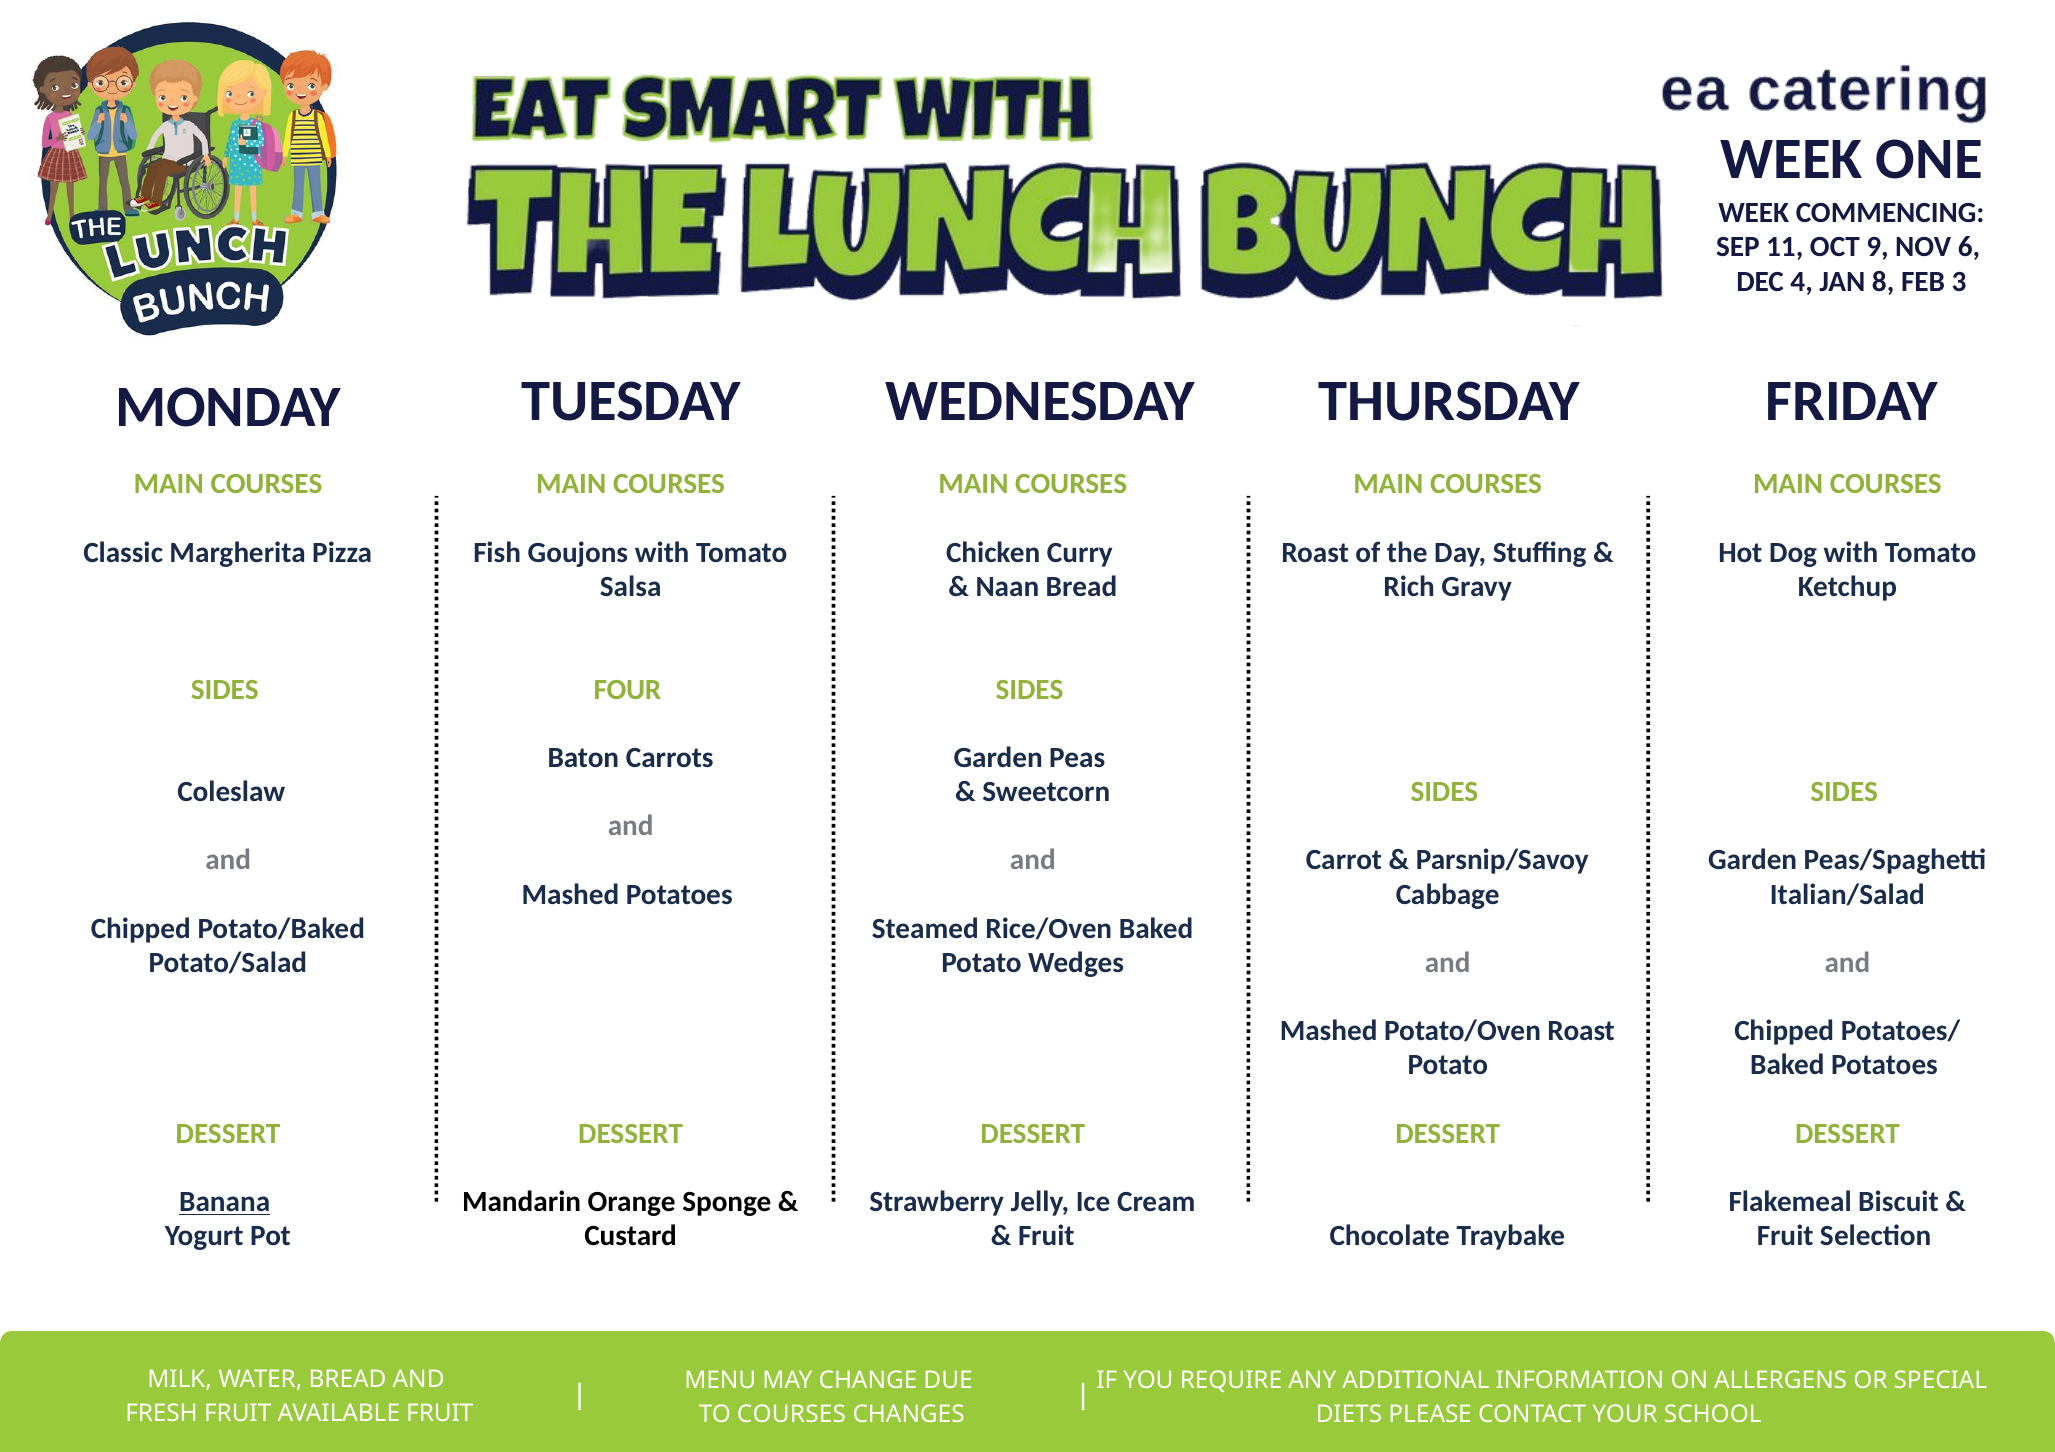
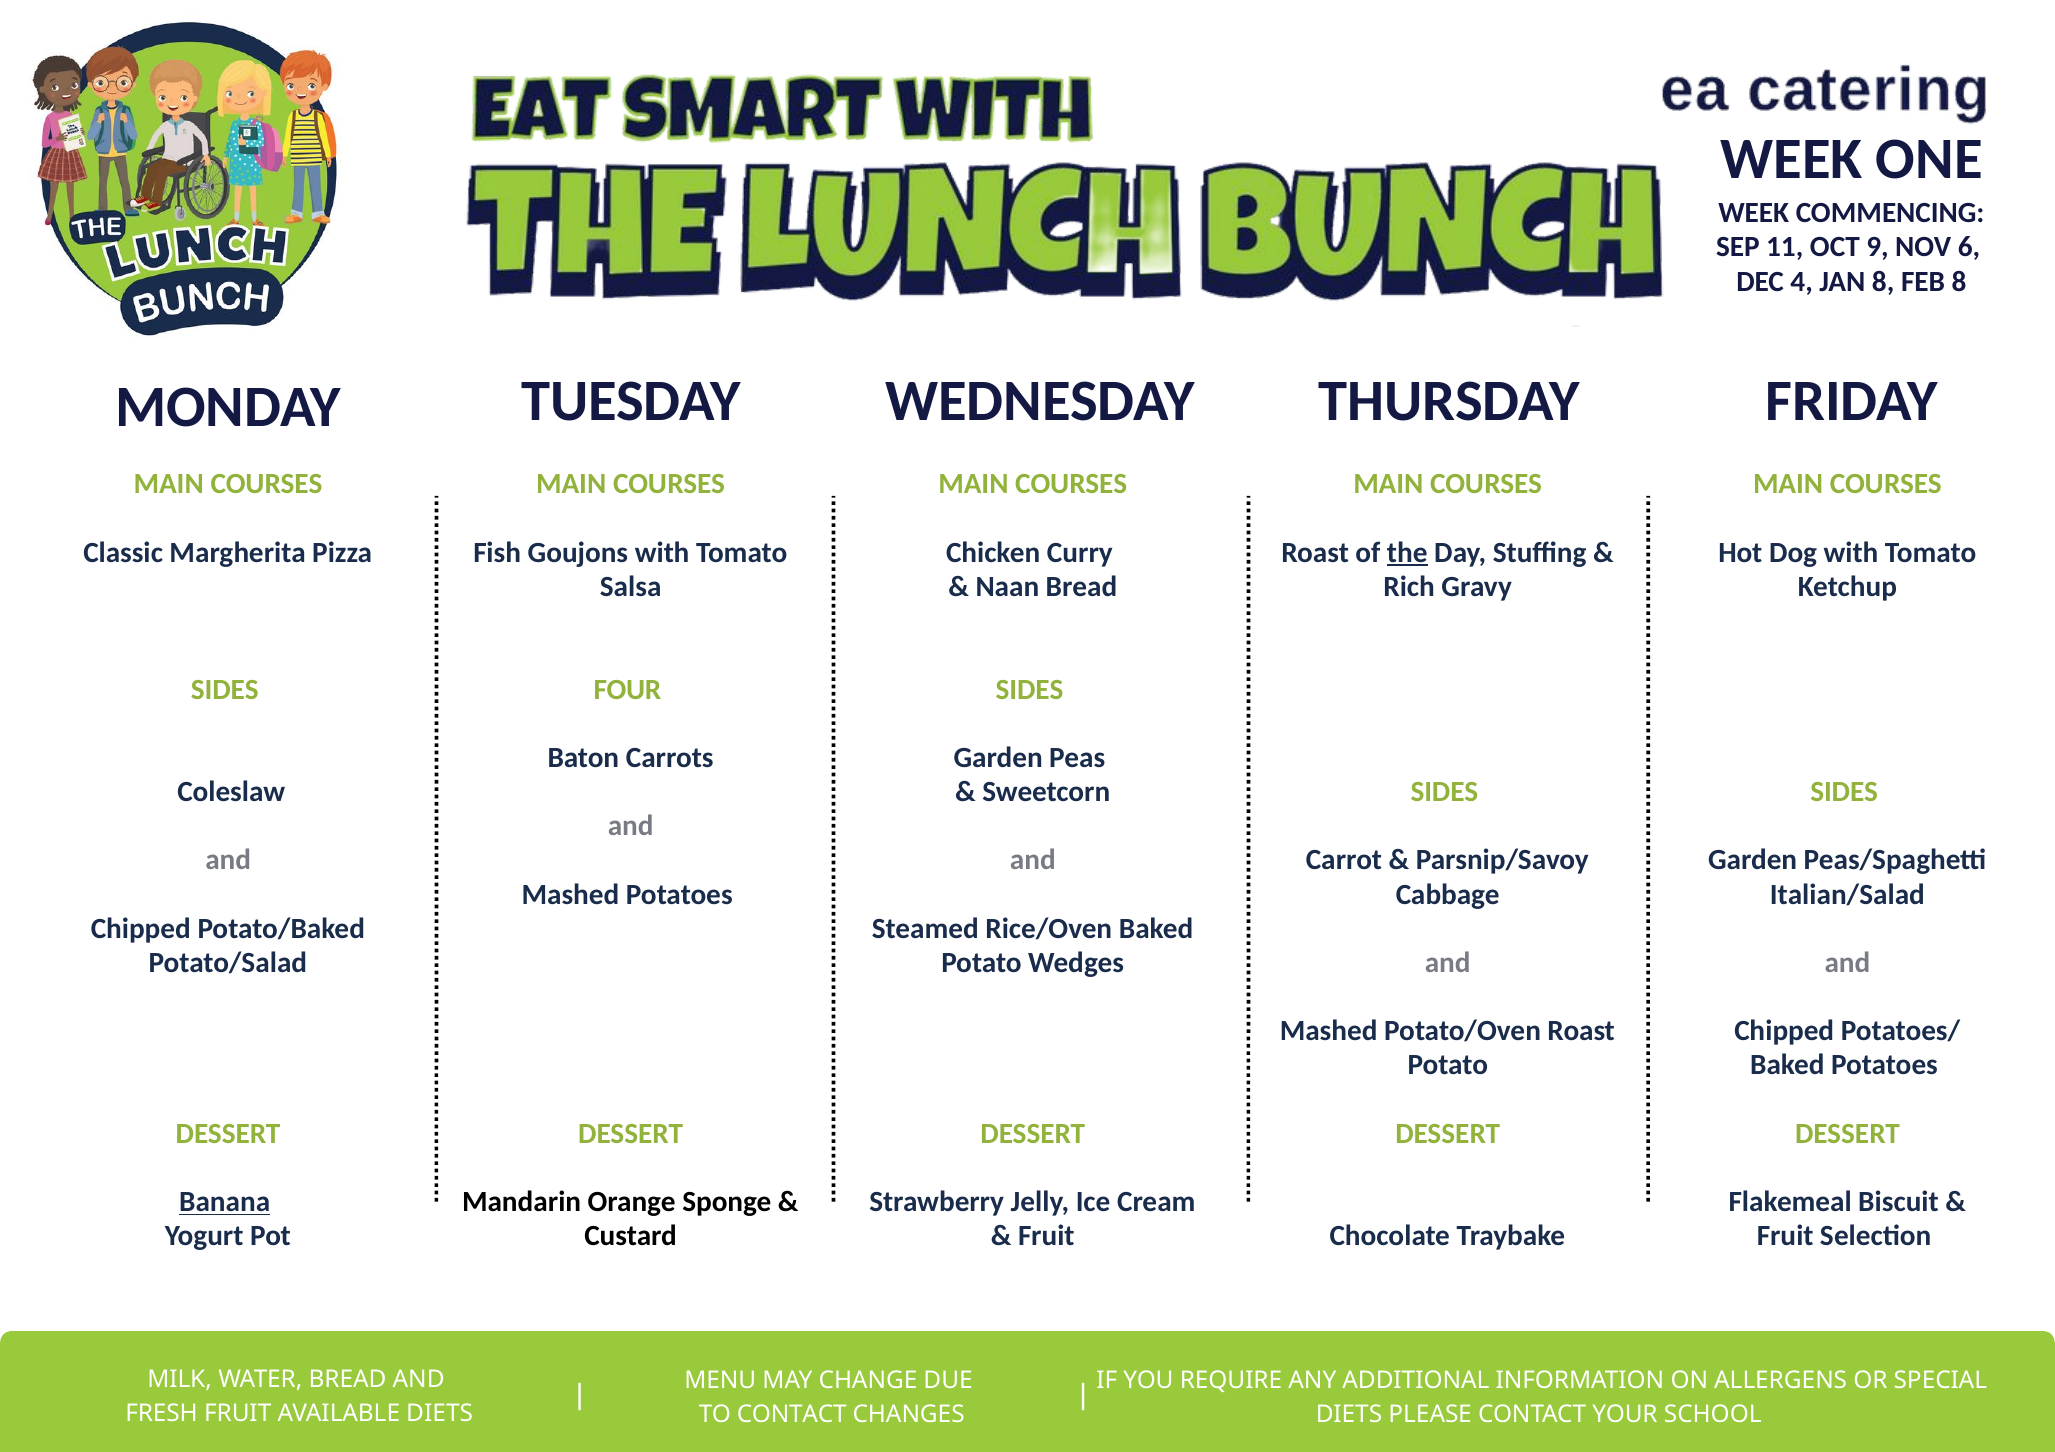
FEB 3: 3 -> 8
the underline: none -> present
AVAILABLE FRUIT: FRUIT -> DIETS
TO COURSES: COURSES -> CONTACT
